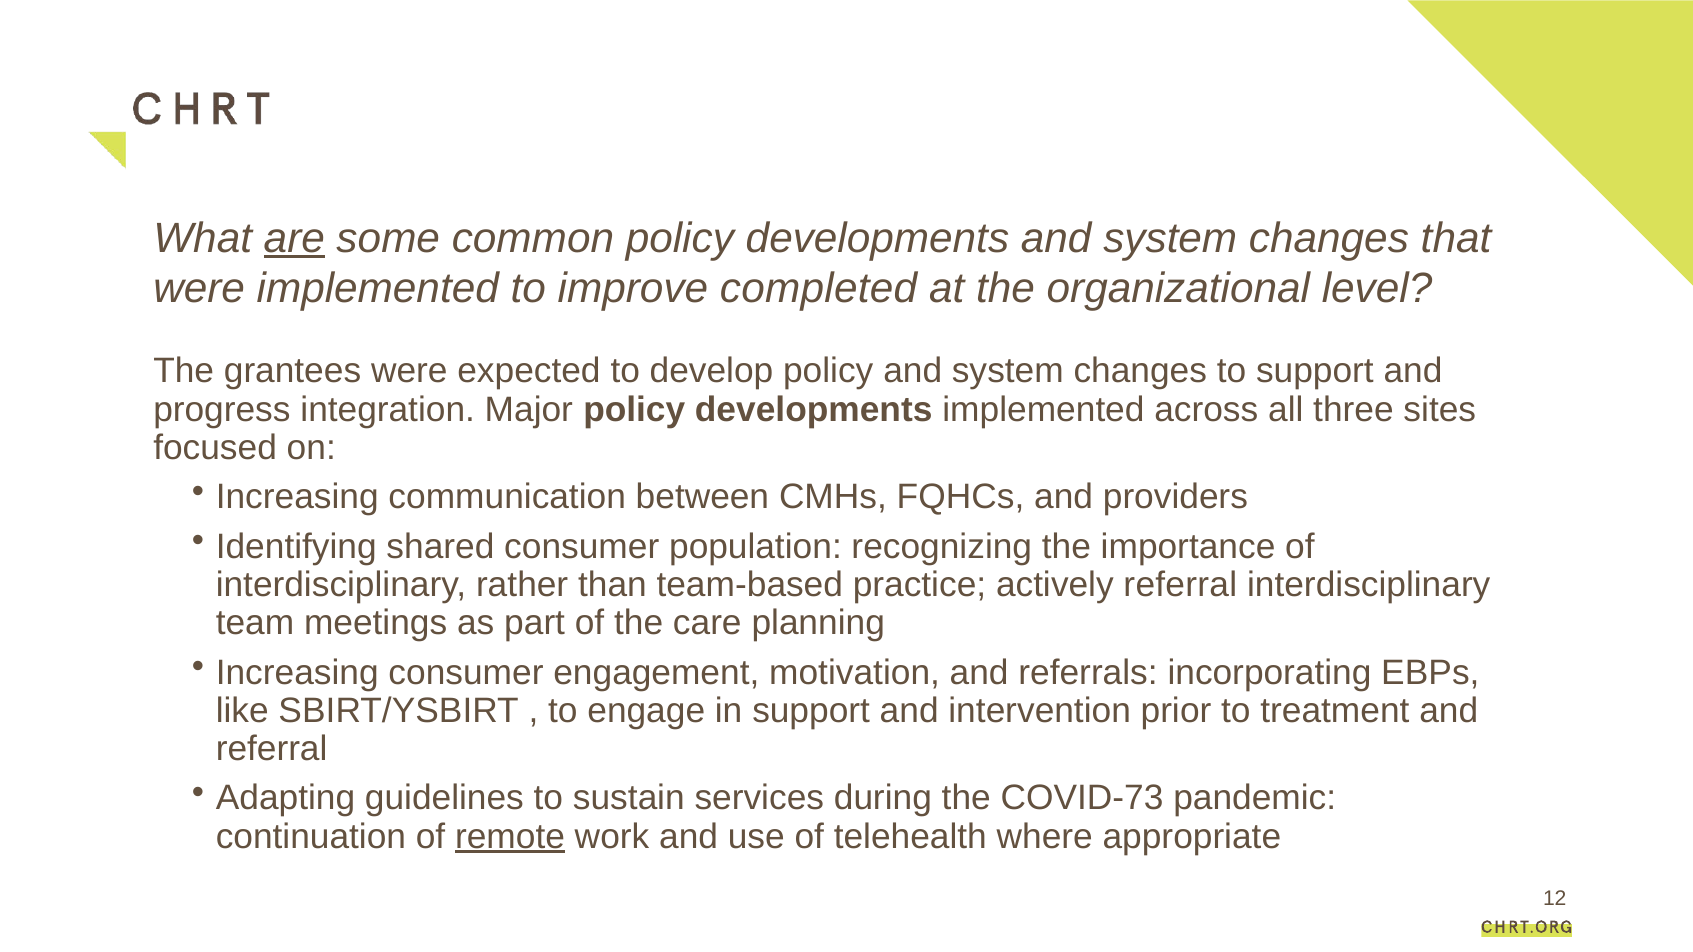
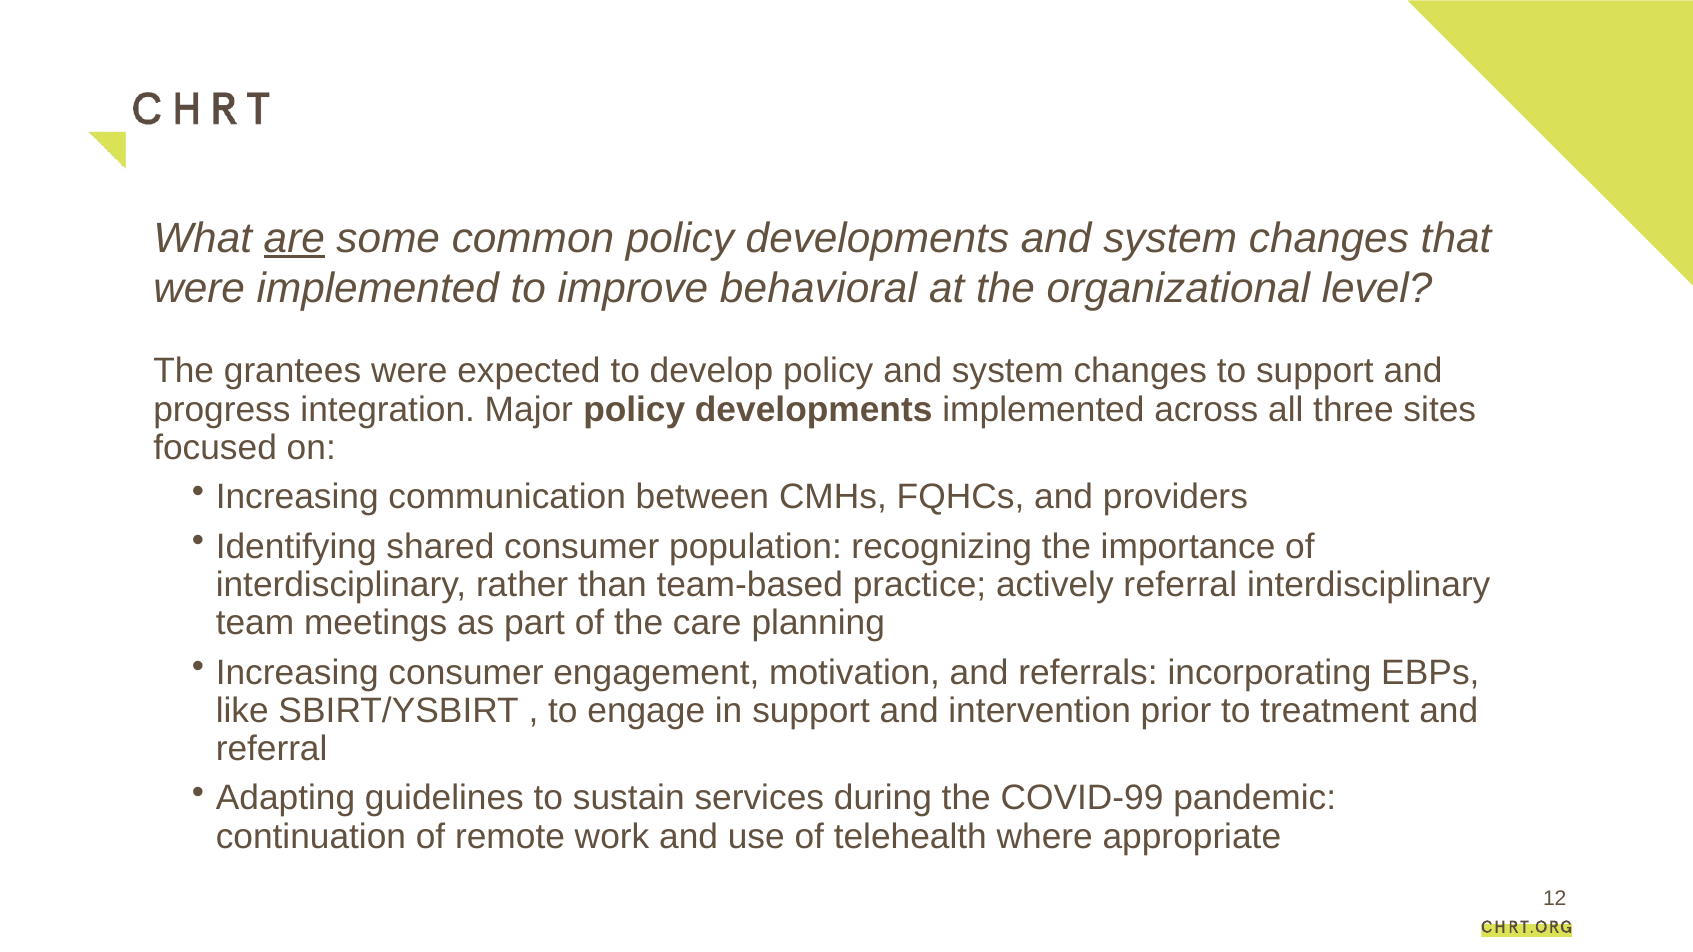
completed: completed -> behavioral
COVID-73: COVID-73 -> COVID-99
remote underline: present -> none
